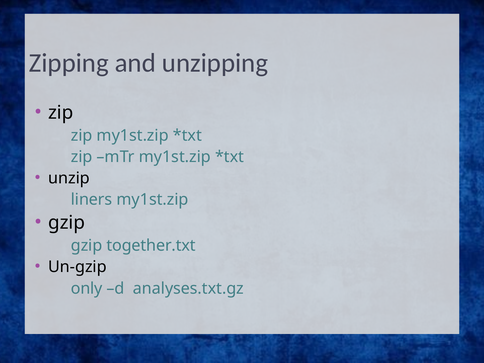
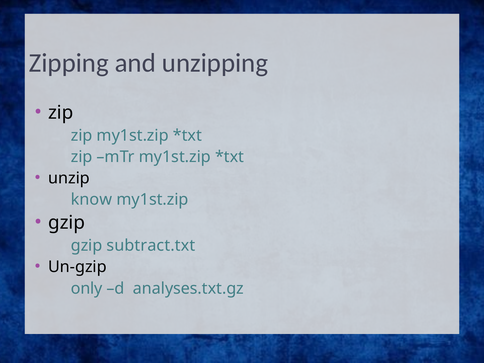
liners: liners -> know
together.txt: together.txt -> subtract.txt
